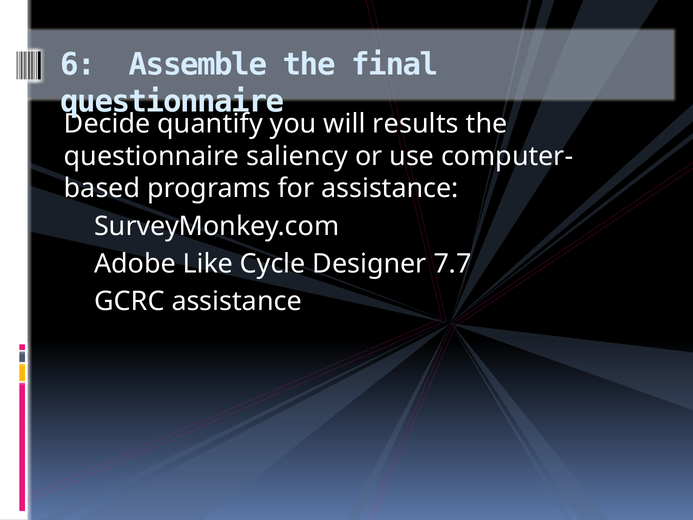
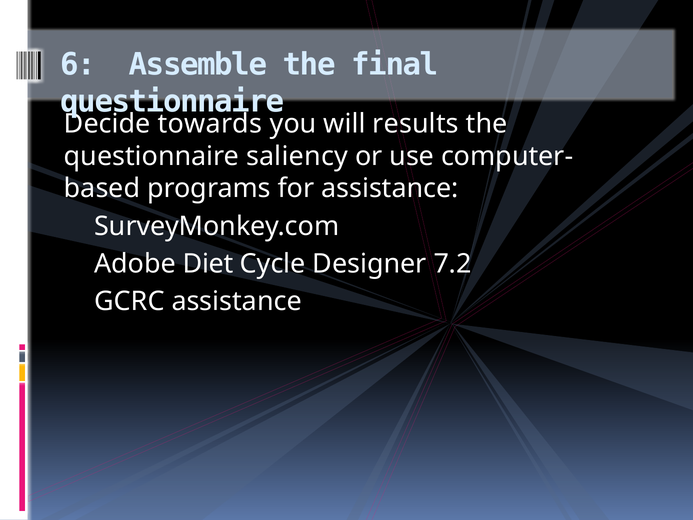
quantify: quantify -> towards
Like: Like -> Diet
7.7: 7.7 -> 7.2
